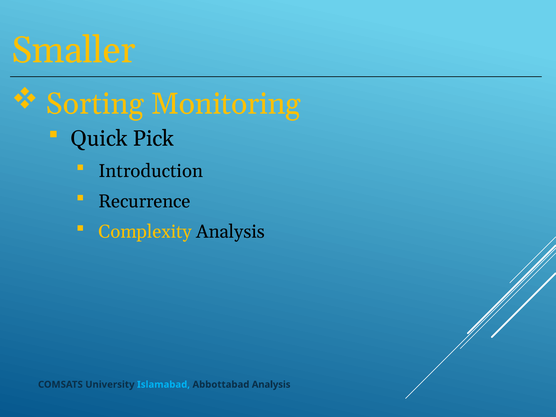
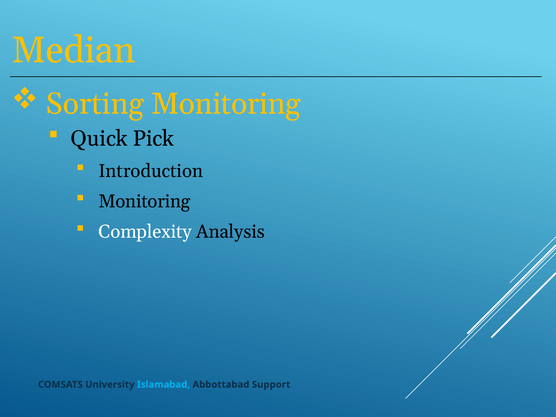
Smaller: Smaller -> Median
Recurrence at (144, 201): Recurrence -> Monitoring
Complexity colour: yellow -> white
Abbottabad Analysis: Analysis -> Support
